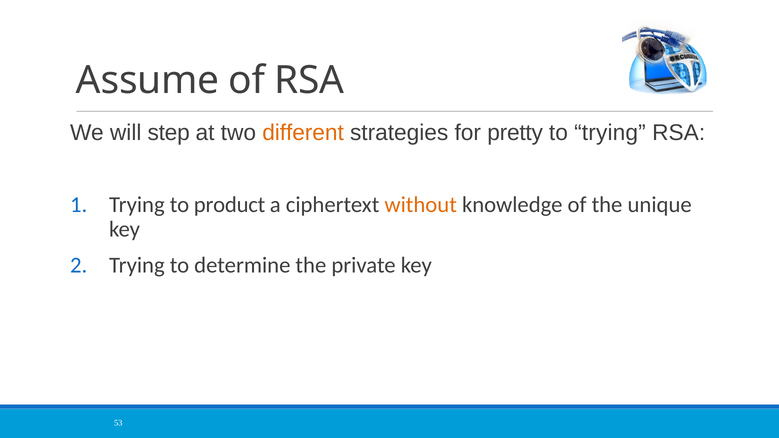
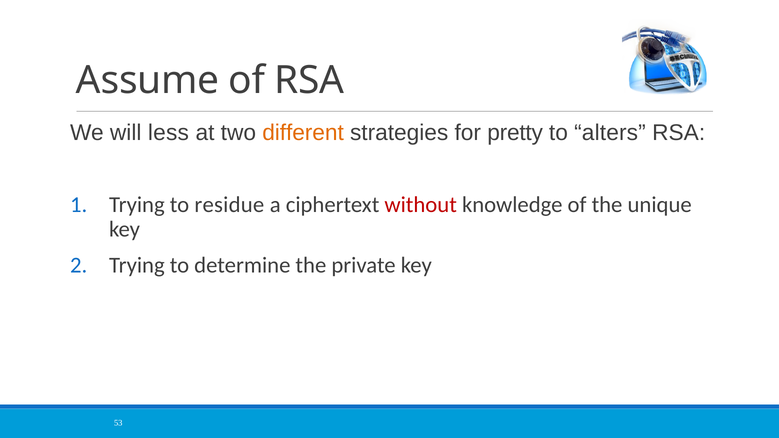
step: step -> less
to trying: trying -> alters
product: product -> residue
without colour: orange -> red
